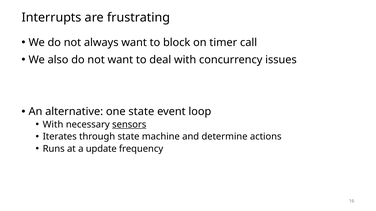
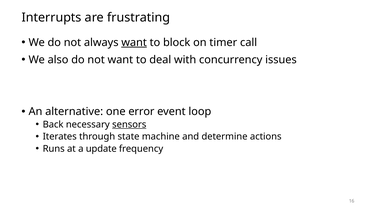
want at (134, 43) underline: none -> present
one state: state -> error
With at (53, 125): With -> Back
